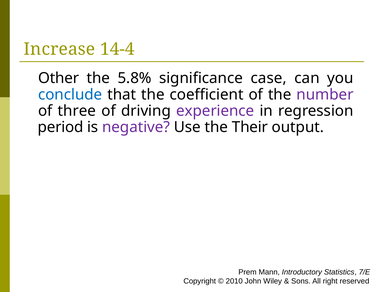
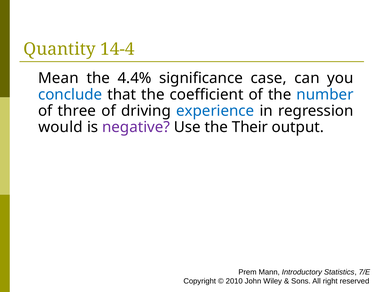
Increase: Increase -> Quantity
Other: Other -> Mean
5.8%: 5.8% -> 4.4%
number colour: purple -> blue
experience colour: purple -> blue
period: period -> would
